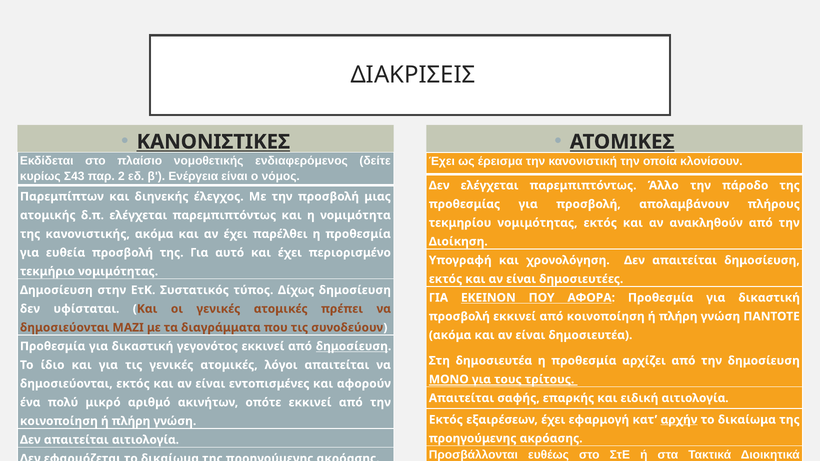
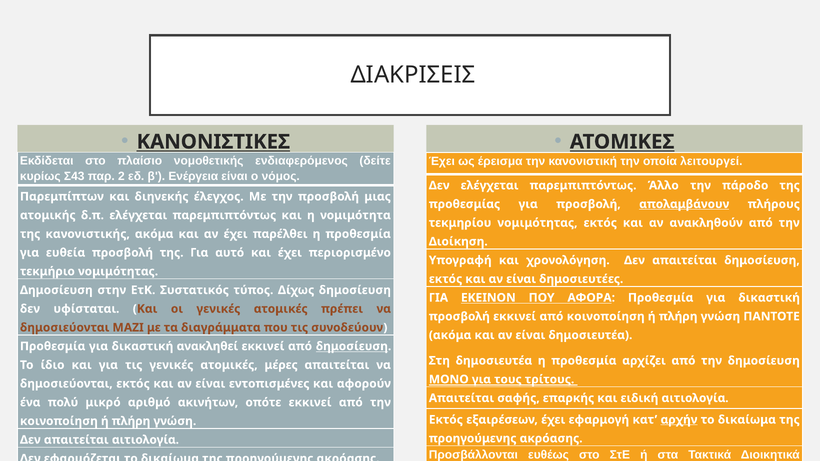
κλονίσουν: κλονίσουν -> λειτουργεί
απολαμβάνουν underline: none -> present
γεγονότος: γεγονότος -> ανακληθεί
λόγοι: λόγοι -> μέρες
